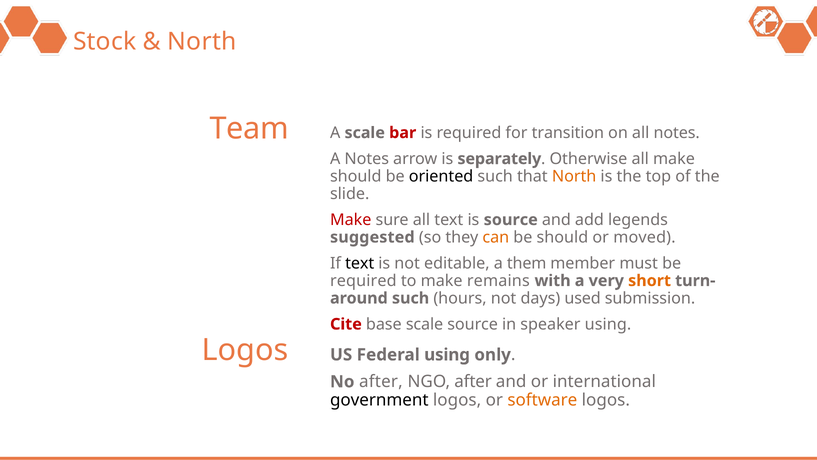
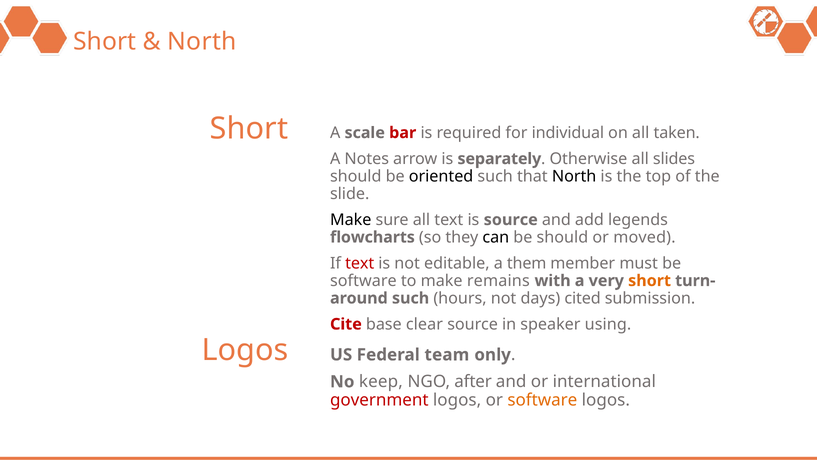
Stock at (105, 42): Stock -> Short
Team at (249, 128): Team -> Short
transition: transition -> individual
all notes: notes -> taken
all make: make -> slides
North at (574, 176) colour: orange -> black
Make at (351, 220) colour: red -> black
suggested: suggested -> flowcharts
can colour: orange -> black
text at (360, 263) colour: black -> red
required at (363, 280): required -> software
used: used -> cited
base scale: scale -> clear
Federal using: using -> team
No after: after -> keep
government colour: black -> red
